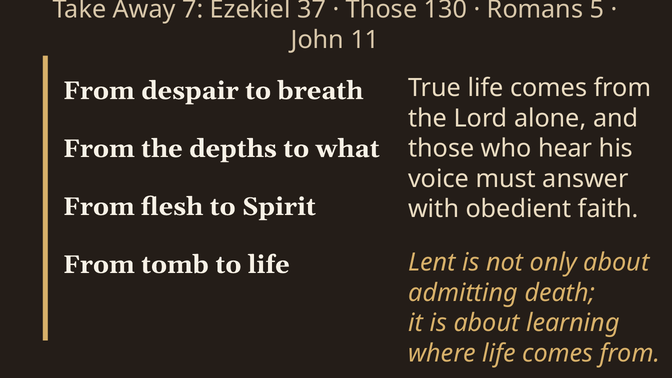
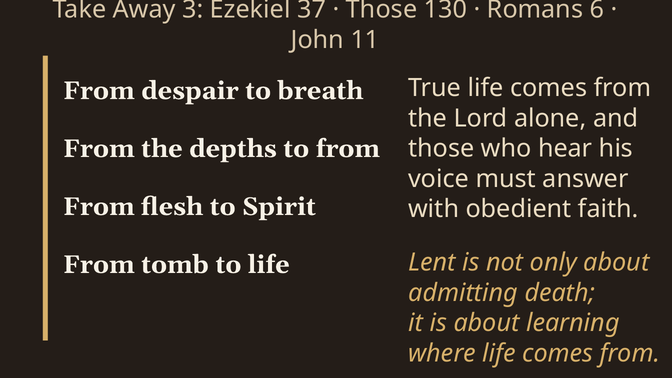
7: 7 -> 3
5: 5 -> 6
to what: what -> from
